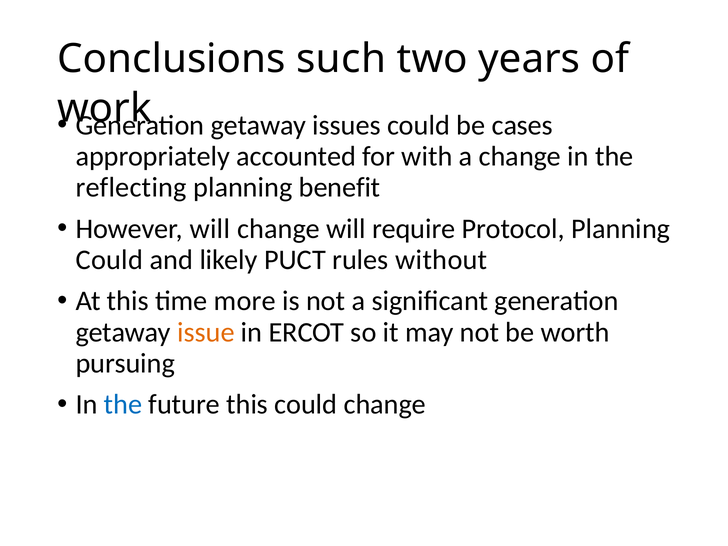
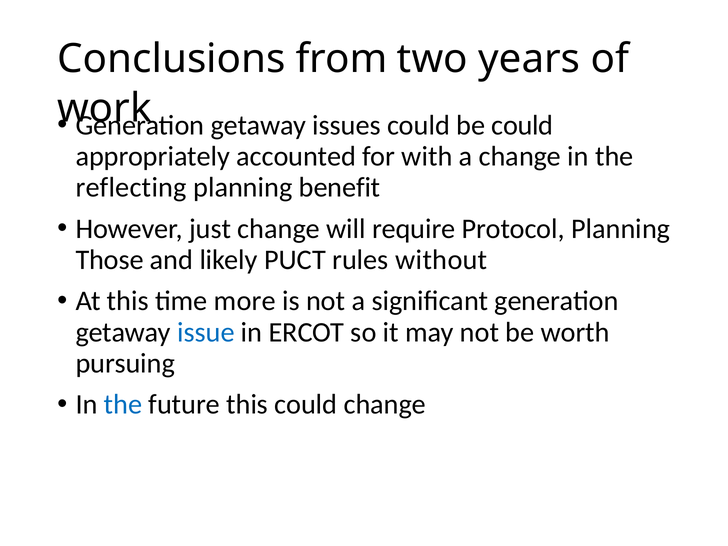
such: such -> from
be cases: cases -> could
However will: will -> just
Could at (109, 260): Could -> Those
issue colour: orange -> blue
